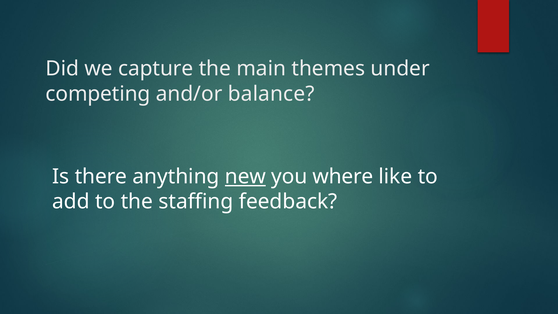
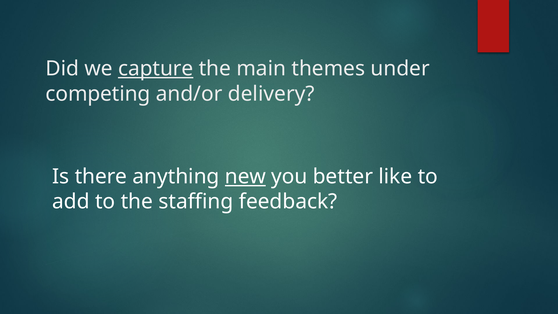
capture underline: none -> present
balance: balance -> delivery
where: where -> better
